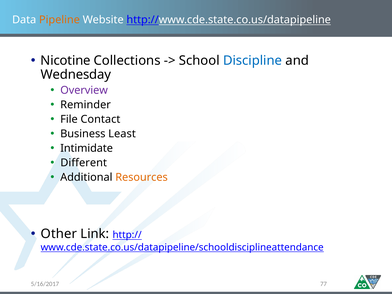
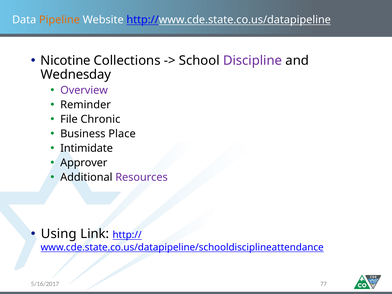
Discipline colour: blue -> purple
Contact: Contact -> Chronic
Least: Least -> Place
Different: Different -> Approver
Resources colour: orange -> purple
Other: Other -> Using
